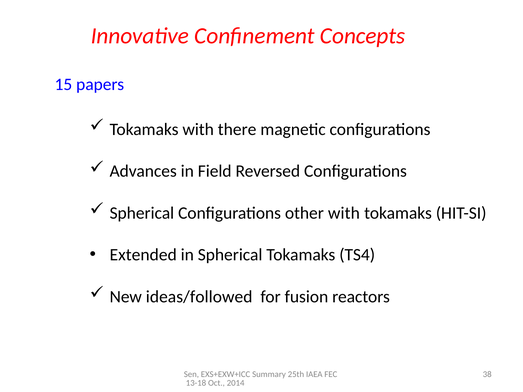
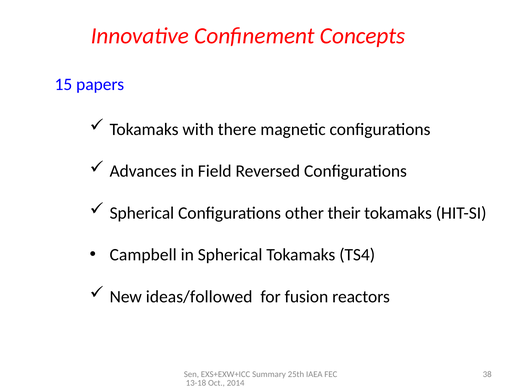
other with: with -> their
Extended: Extended -> Campbell
